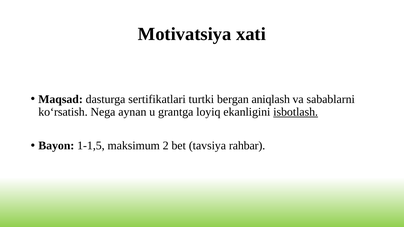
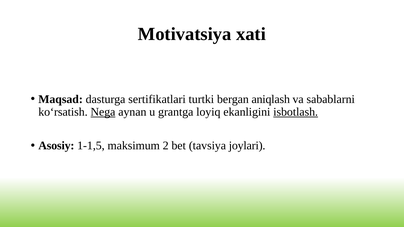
Nega underline: none -> present
Bayon: Bayon -> Asosiy
rahbar: rahbar -> joylari
